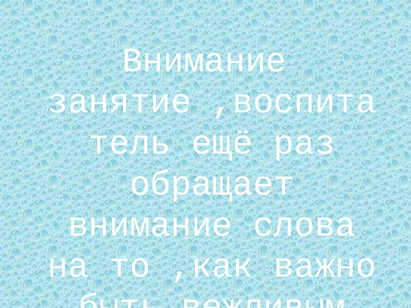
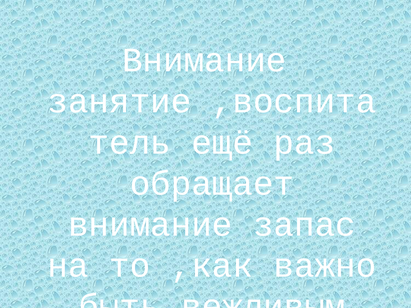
слова: слова -> запас
